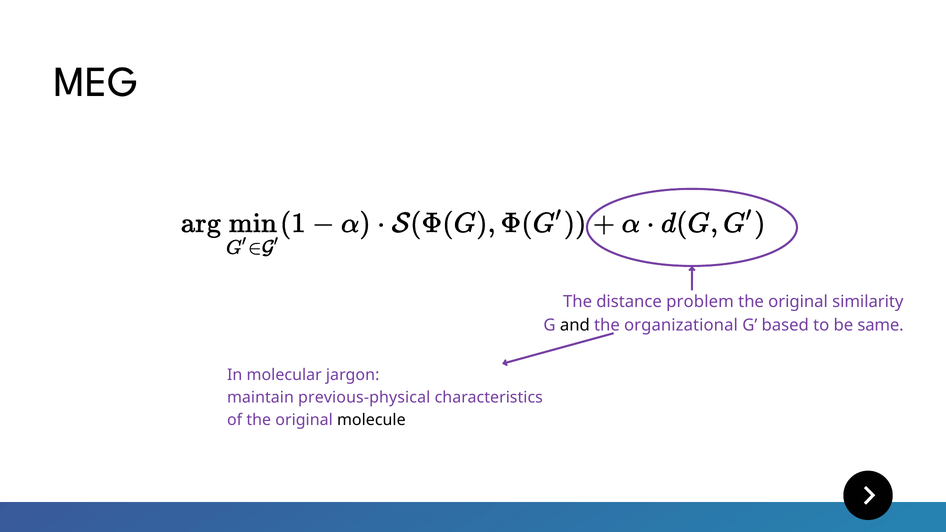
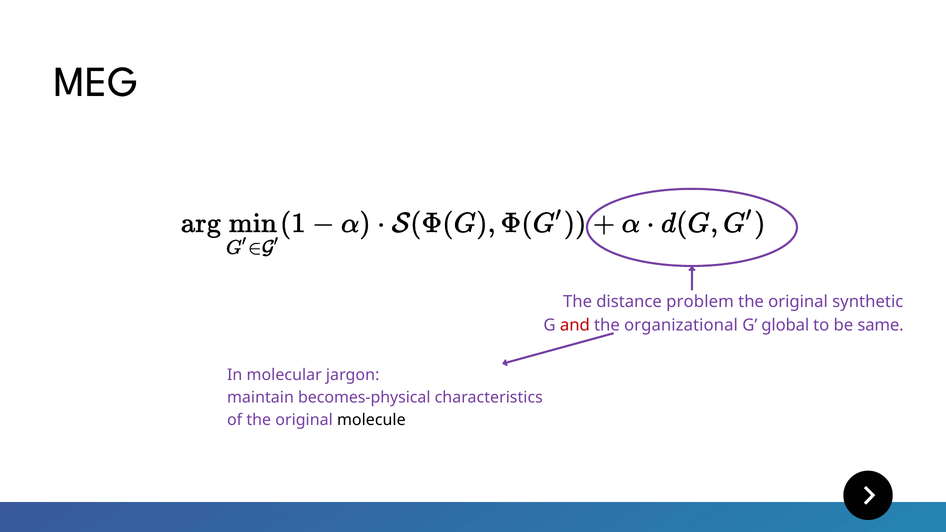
similarity: similarity -> synthetic
and colour: black -> red
based: based -> global
previous-physical: previous-physical -> becomes-physical
